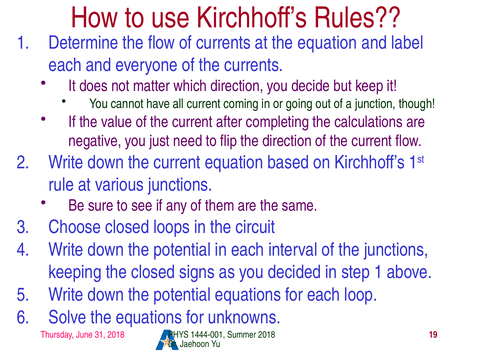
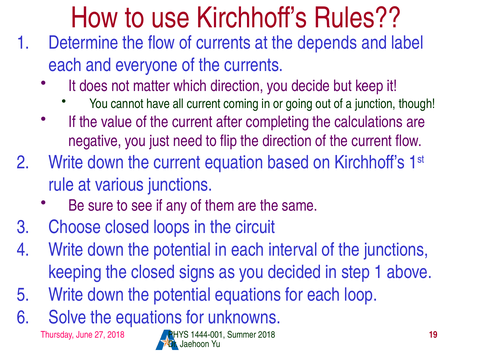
the equation: equation -> depends
31: 31 -> 27
